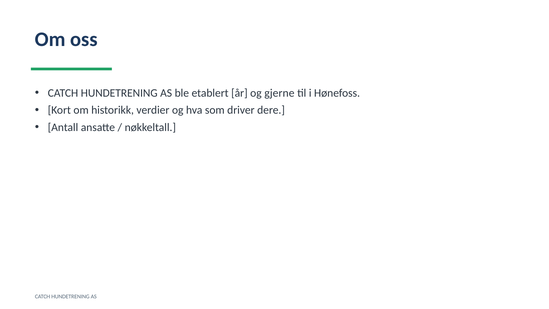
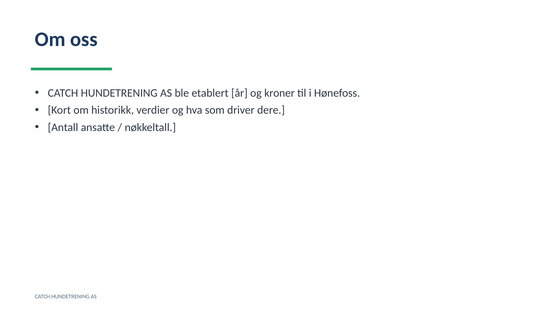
gjerne: gjerne -> kroner
